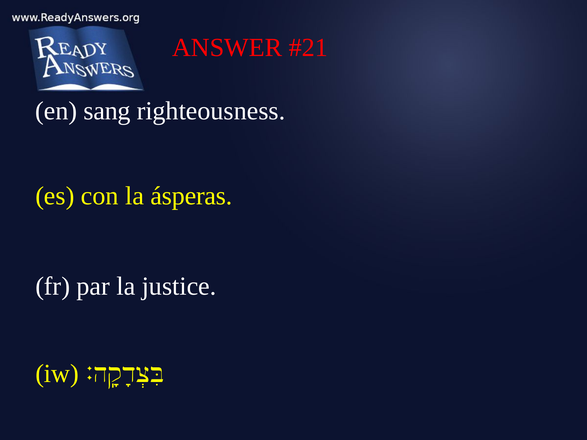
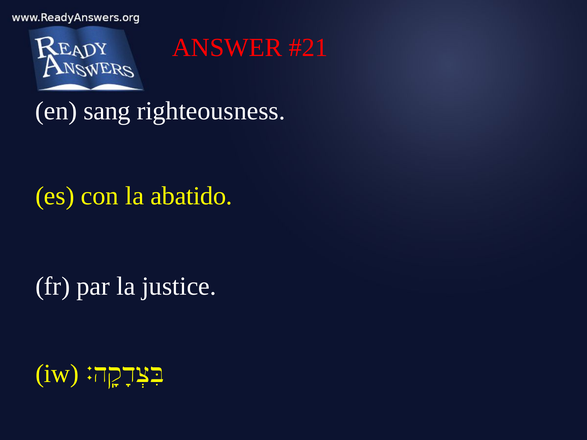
ásperas: ásperas -> abatido
